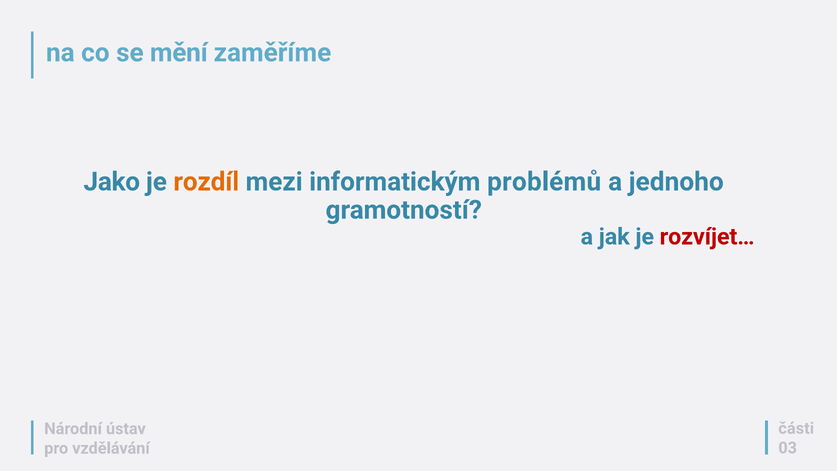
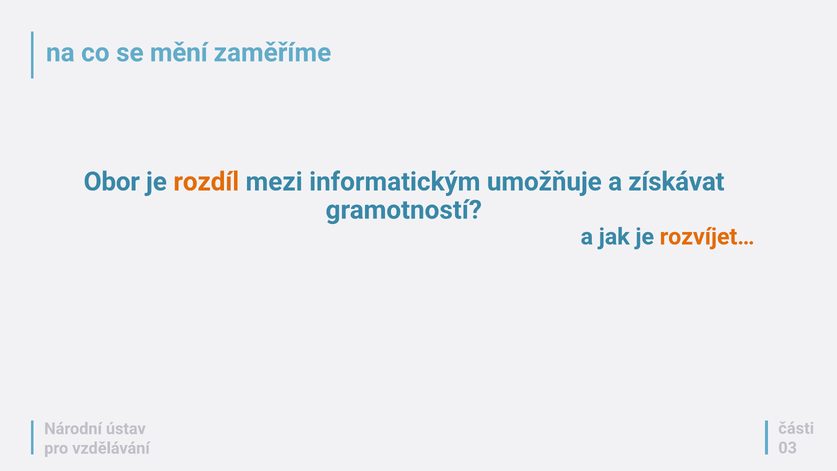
Jako: Jako -> Obor
problémů: problémů -> umožňuje
jednoho: jednoho -> získávat
rozvíjet… colour: red -> orange
